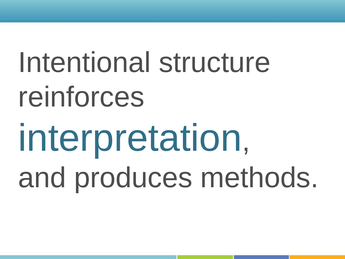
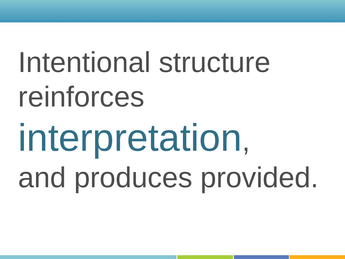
methods: methods -> provided
